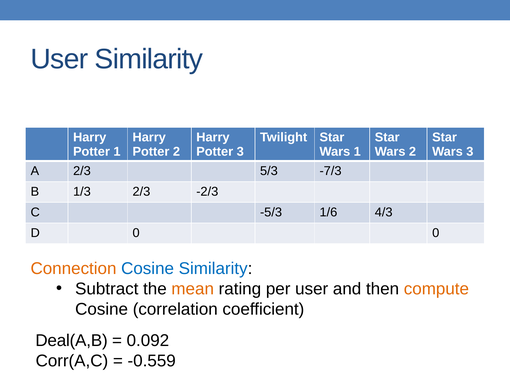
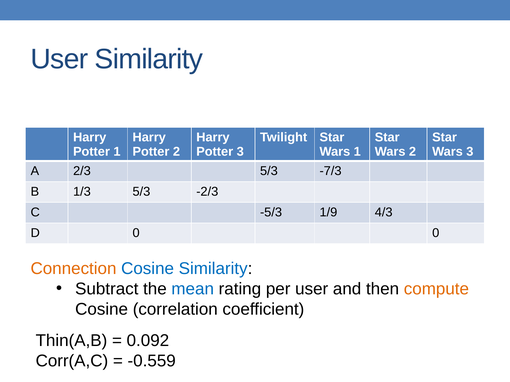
1/3 2/3: 2/3 -> 5/3
1/6: 1/6 -> 1/9
mean colour: orange -> blue
Deal(A,B: Deal(A,B -> Thin(A,B
